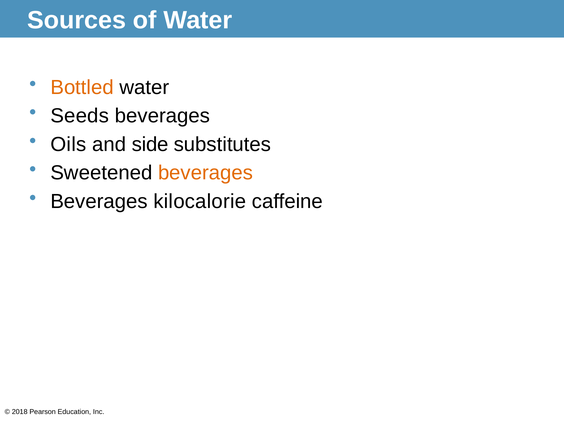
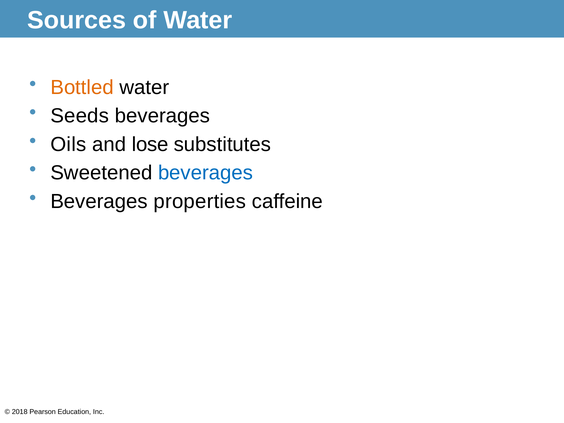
side: side -> lose
beverages at (206, 173) colour: orange -> blue
kilocalorie: kilocalorie -> properties
